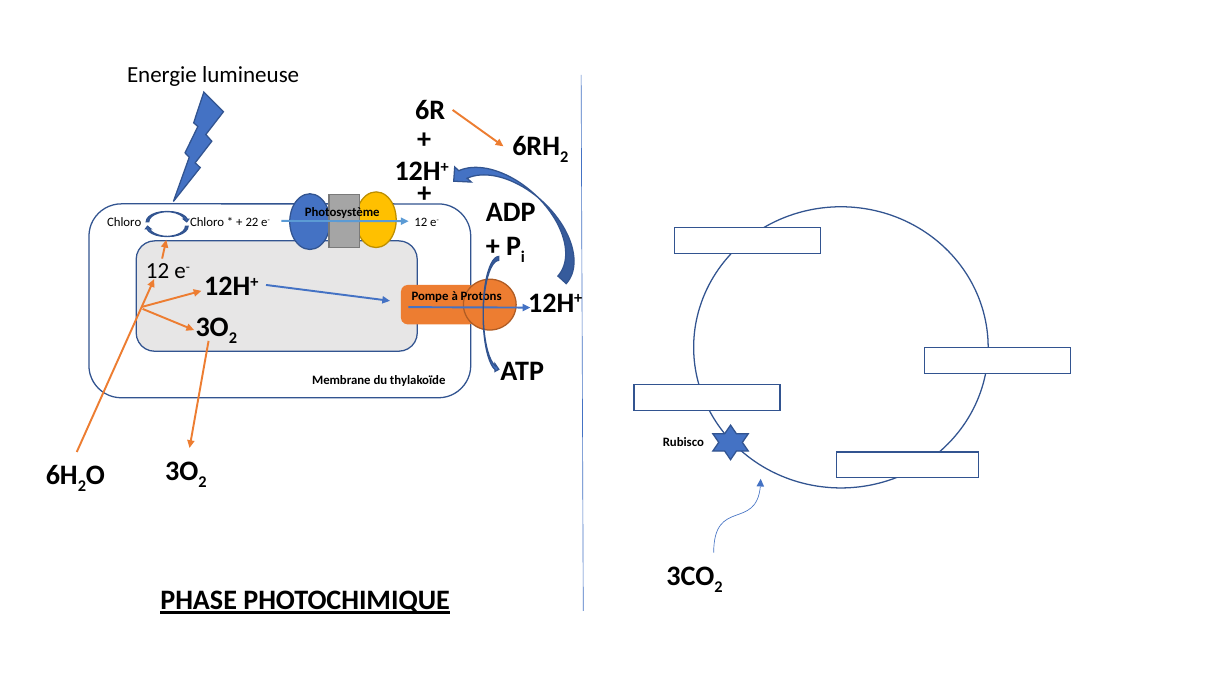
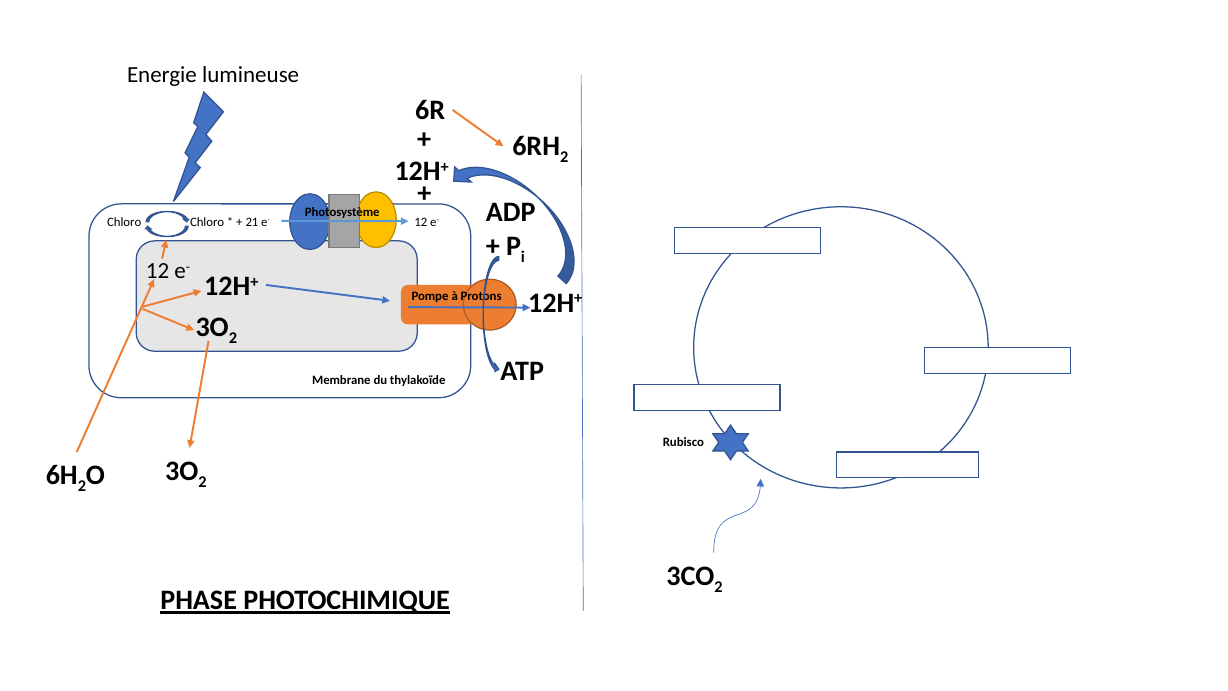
22: 22 -> 21
